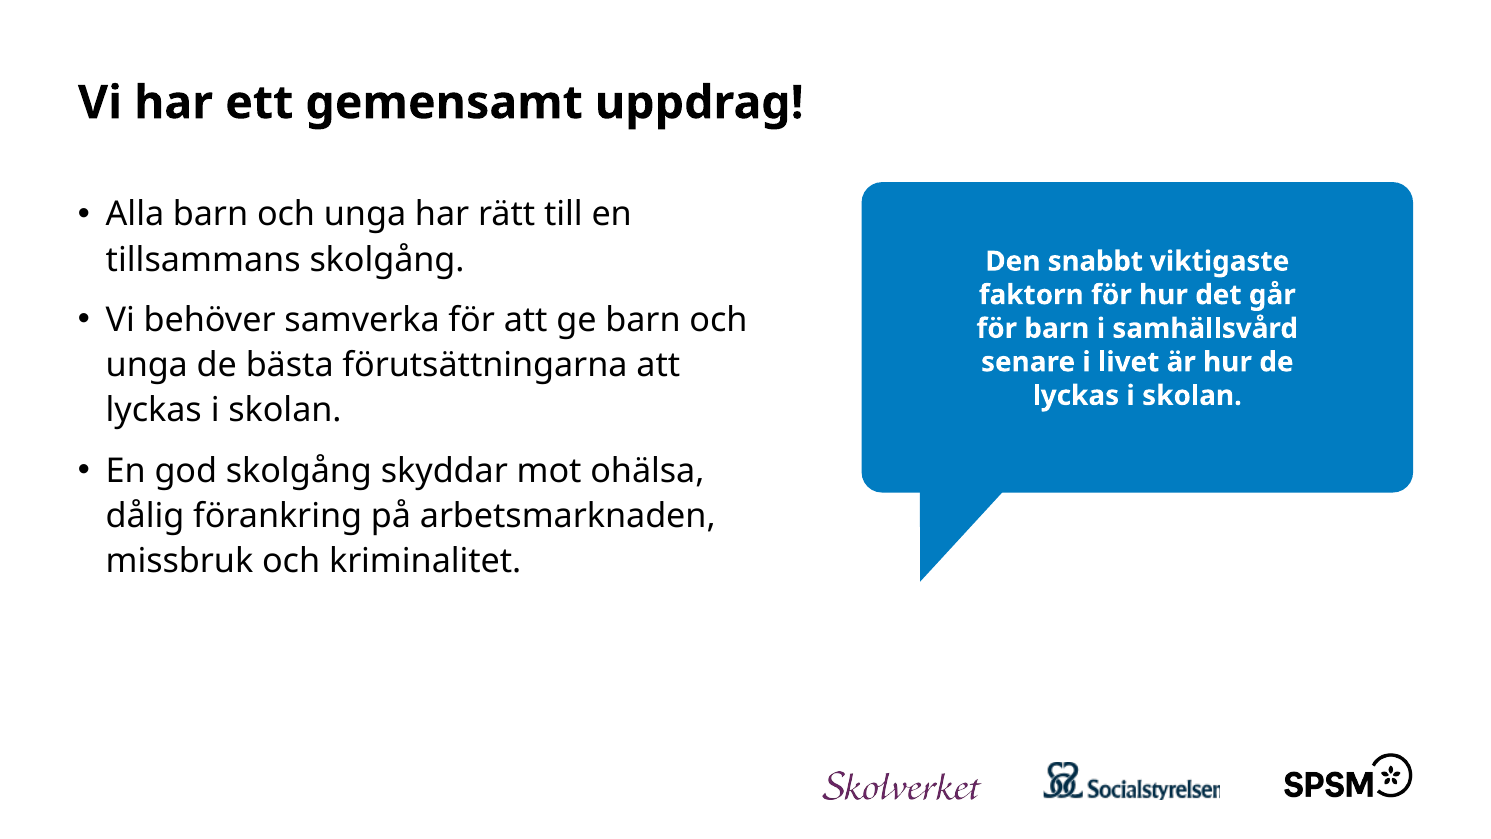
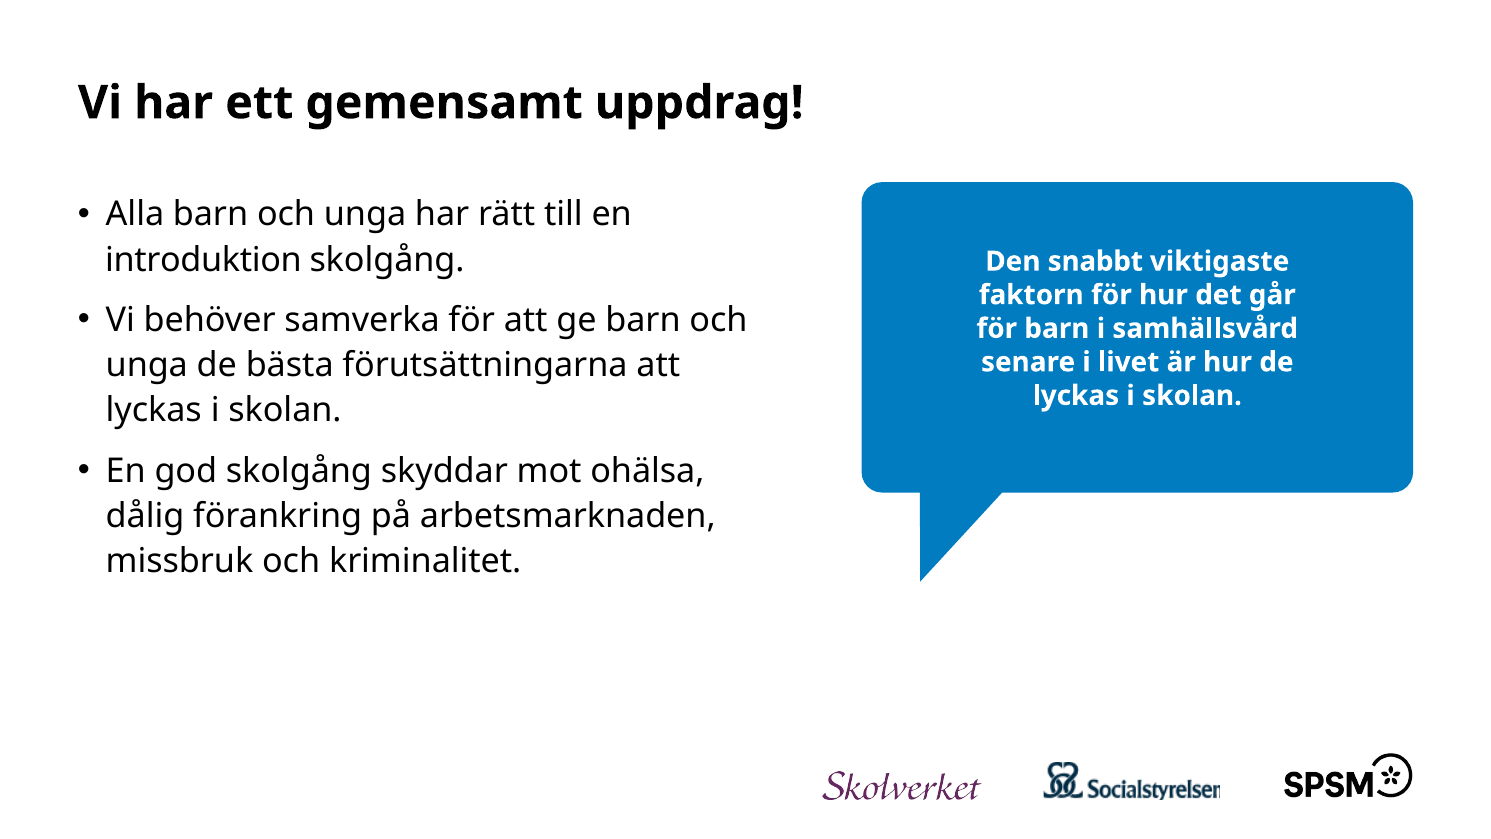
tillsammans: tillsammans -> introduktion
